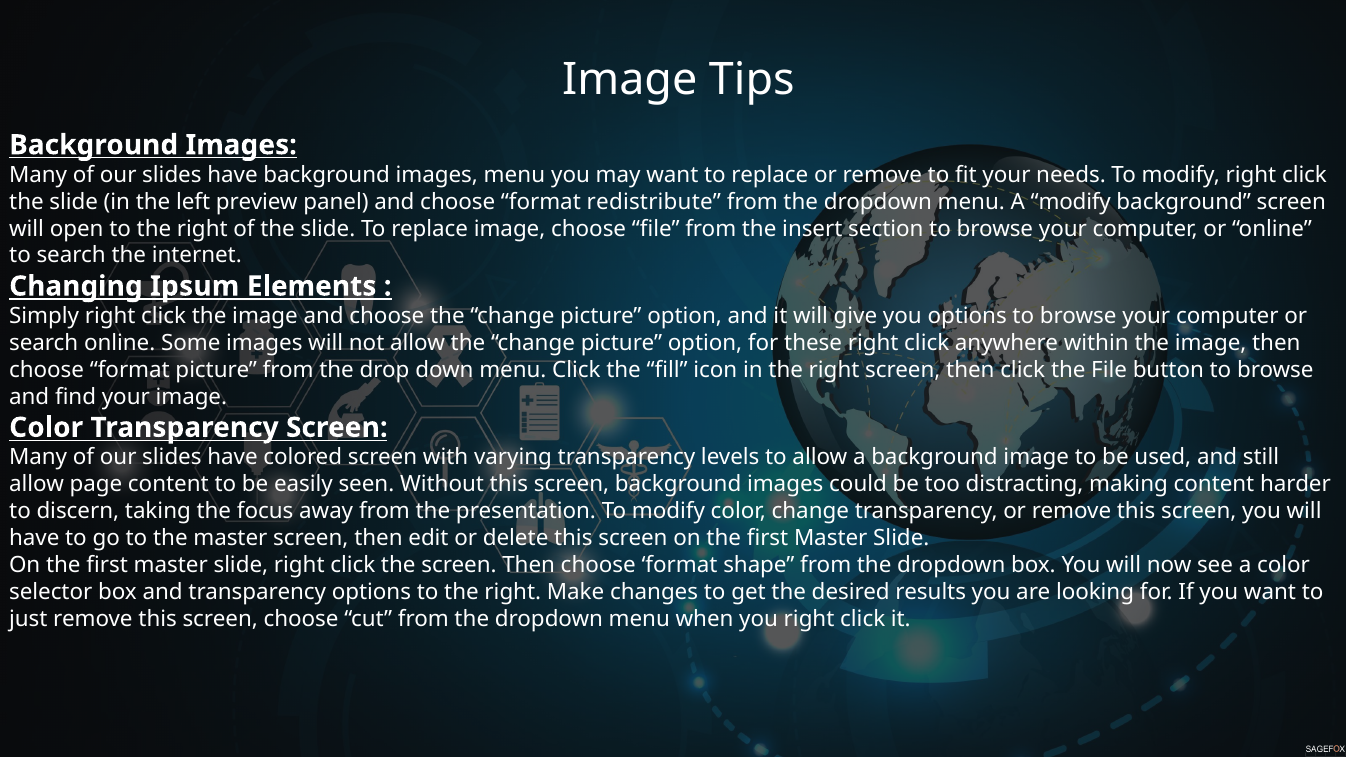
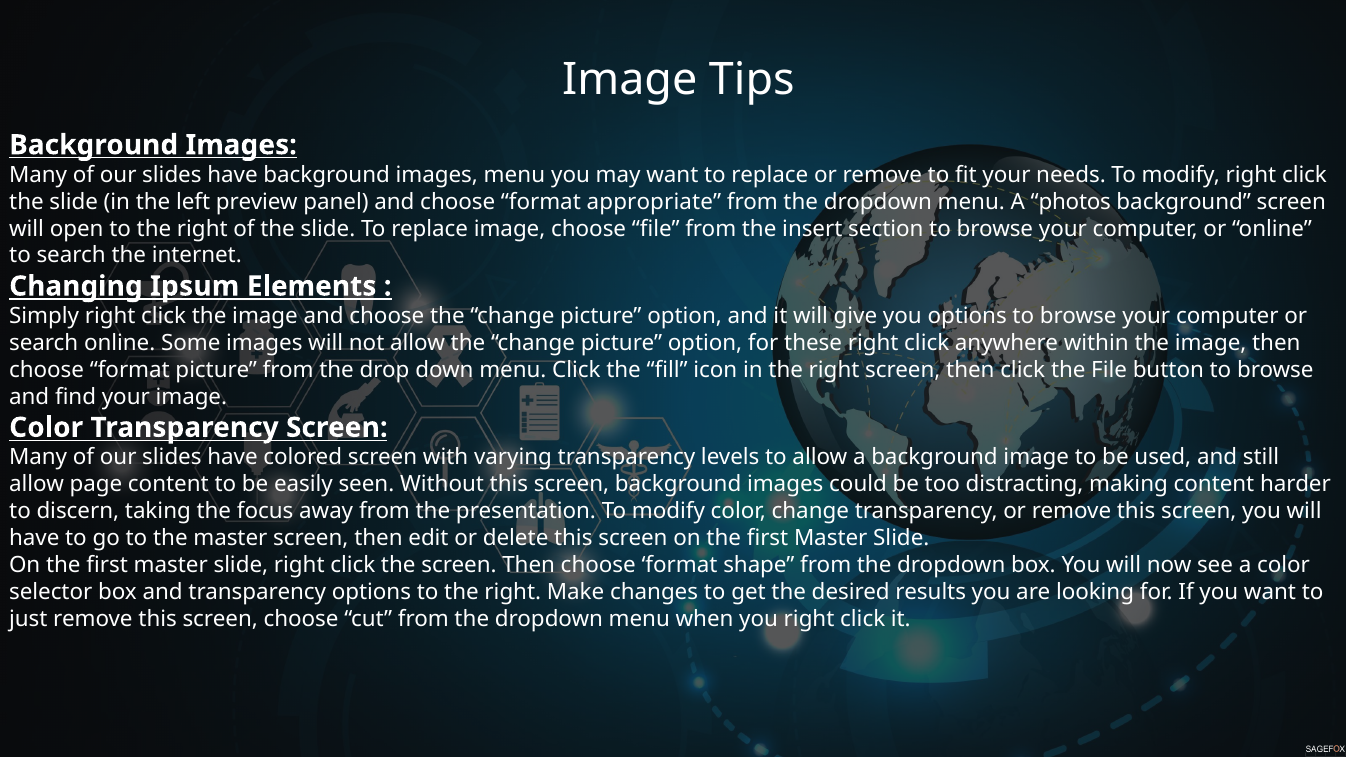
redistribute: redistribute -> appropriate
A modify: modify -> photos
